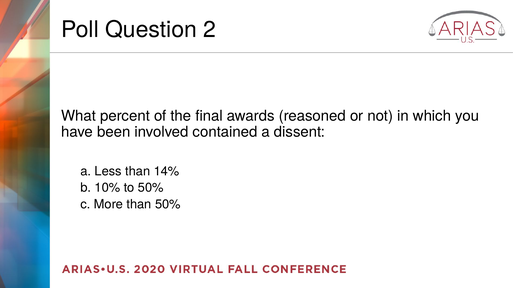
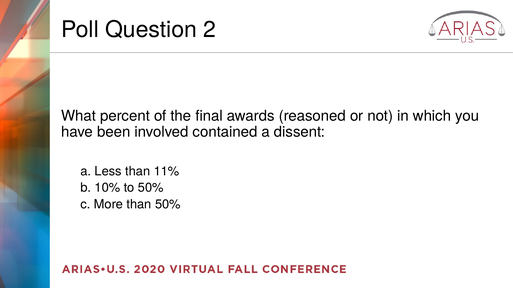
14%: 14% -> 11%
